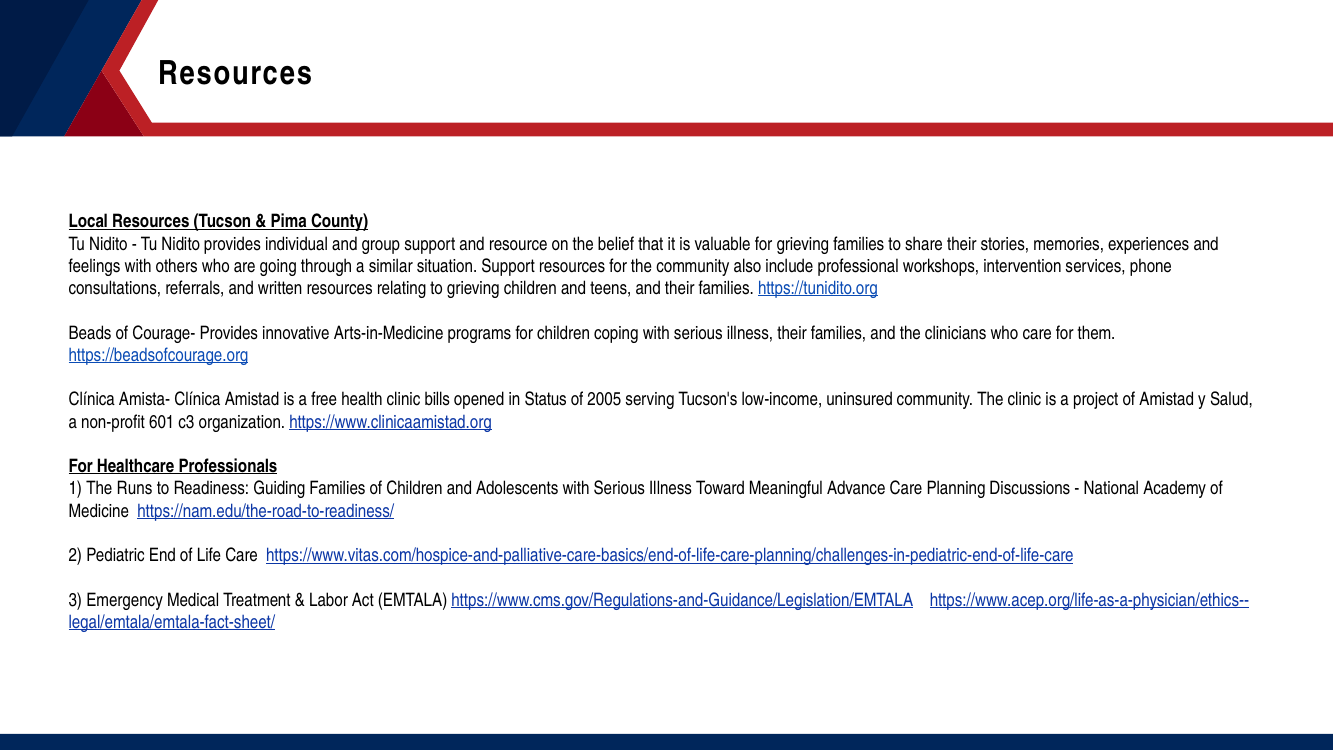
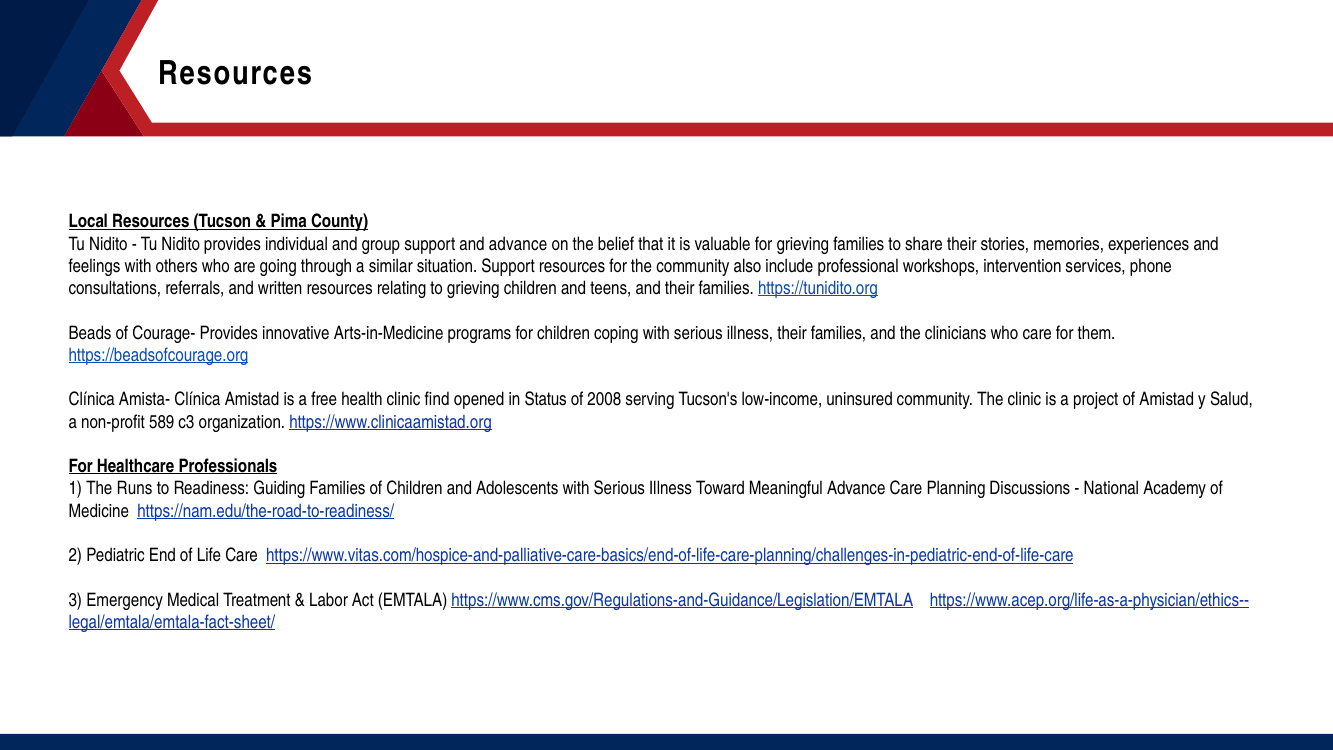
and resource: resource -> advance
bills: bills -> find
2005: 2005 -> 2008
601: 601 -> 589
